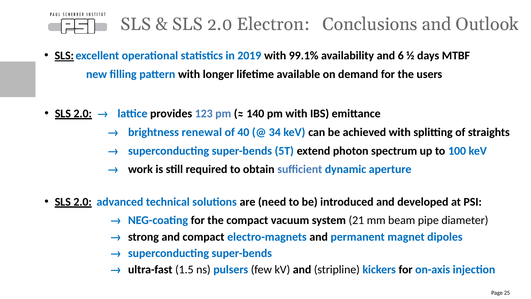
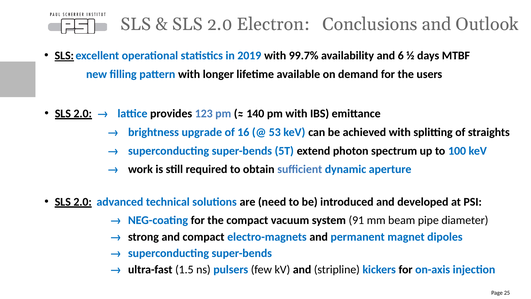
99.1%: 99.1% -> 99.7%
renewal: renewal -> upgrade
40: 40 -> 16
34: 34 -> 53
21: 21 -> 91
